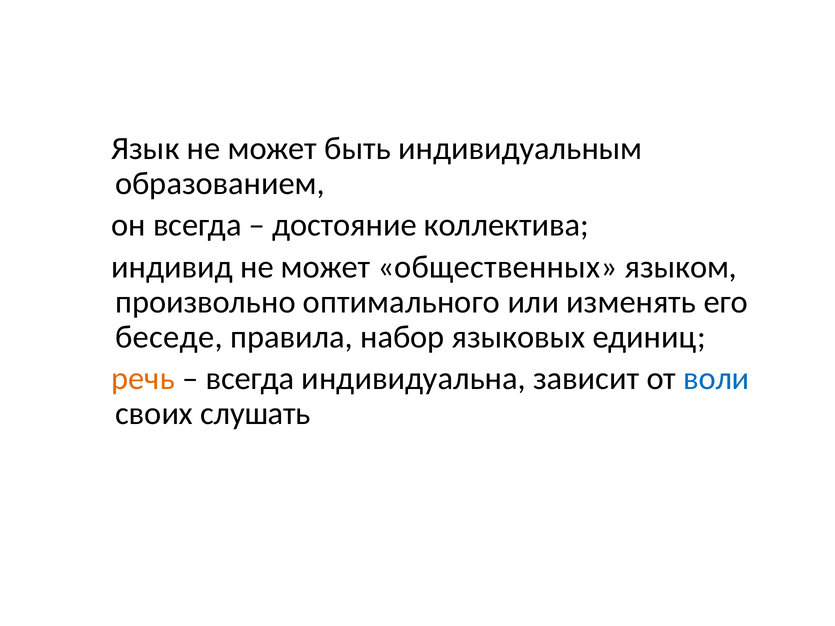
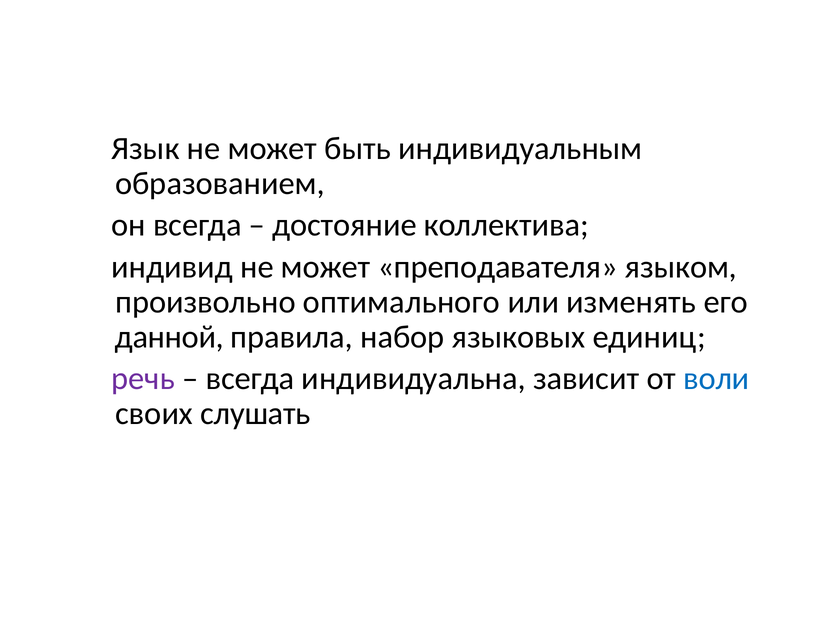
общественных: общественных -> преподавателя
беседе: беседе -> данной
речь colour: orange -> purple
